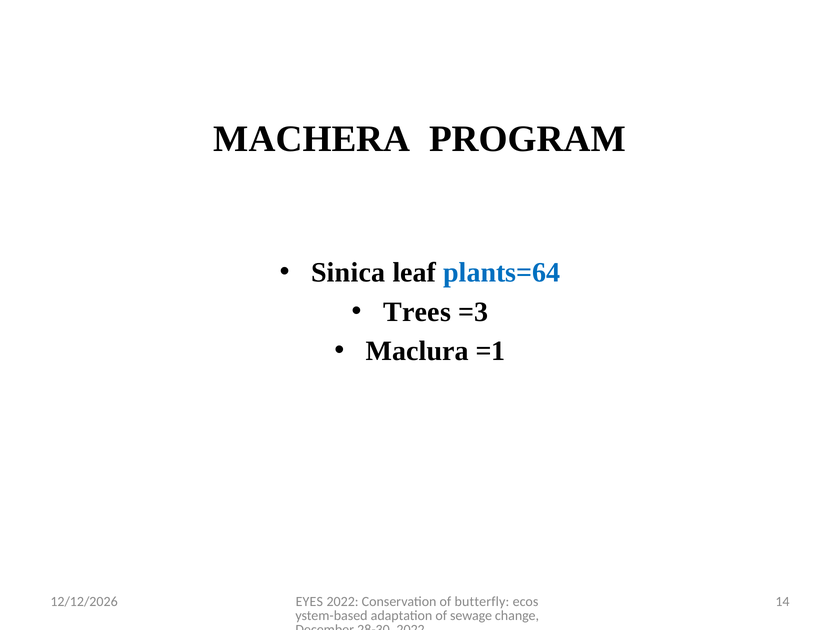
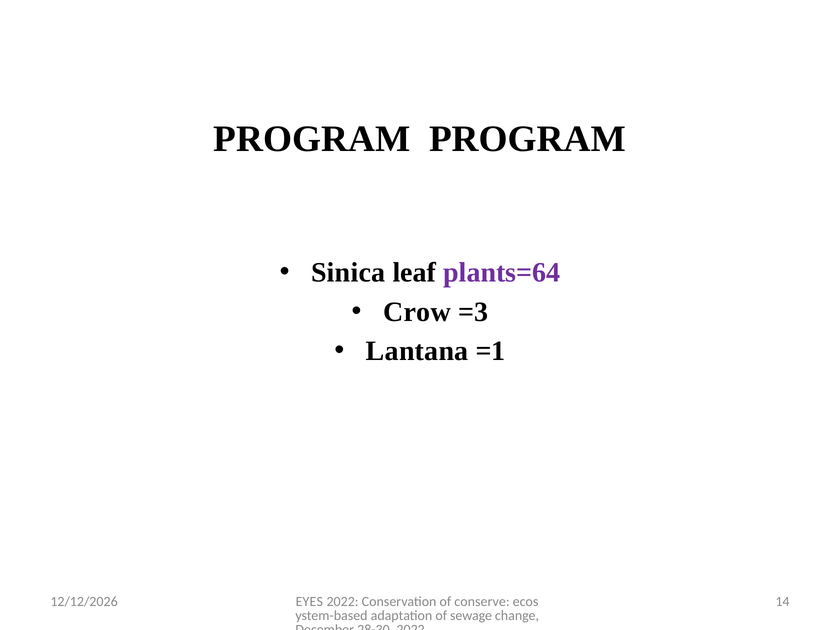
MACHERA at (312, 139): MACHERA -> PROGRAM
plants=64 colour: blue -> purple
Trees: Trees -> Crow
Maclura: Maclura -> Lantana
butterfly: butterfly -> conserve
